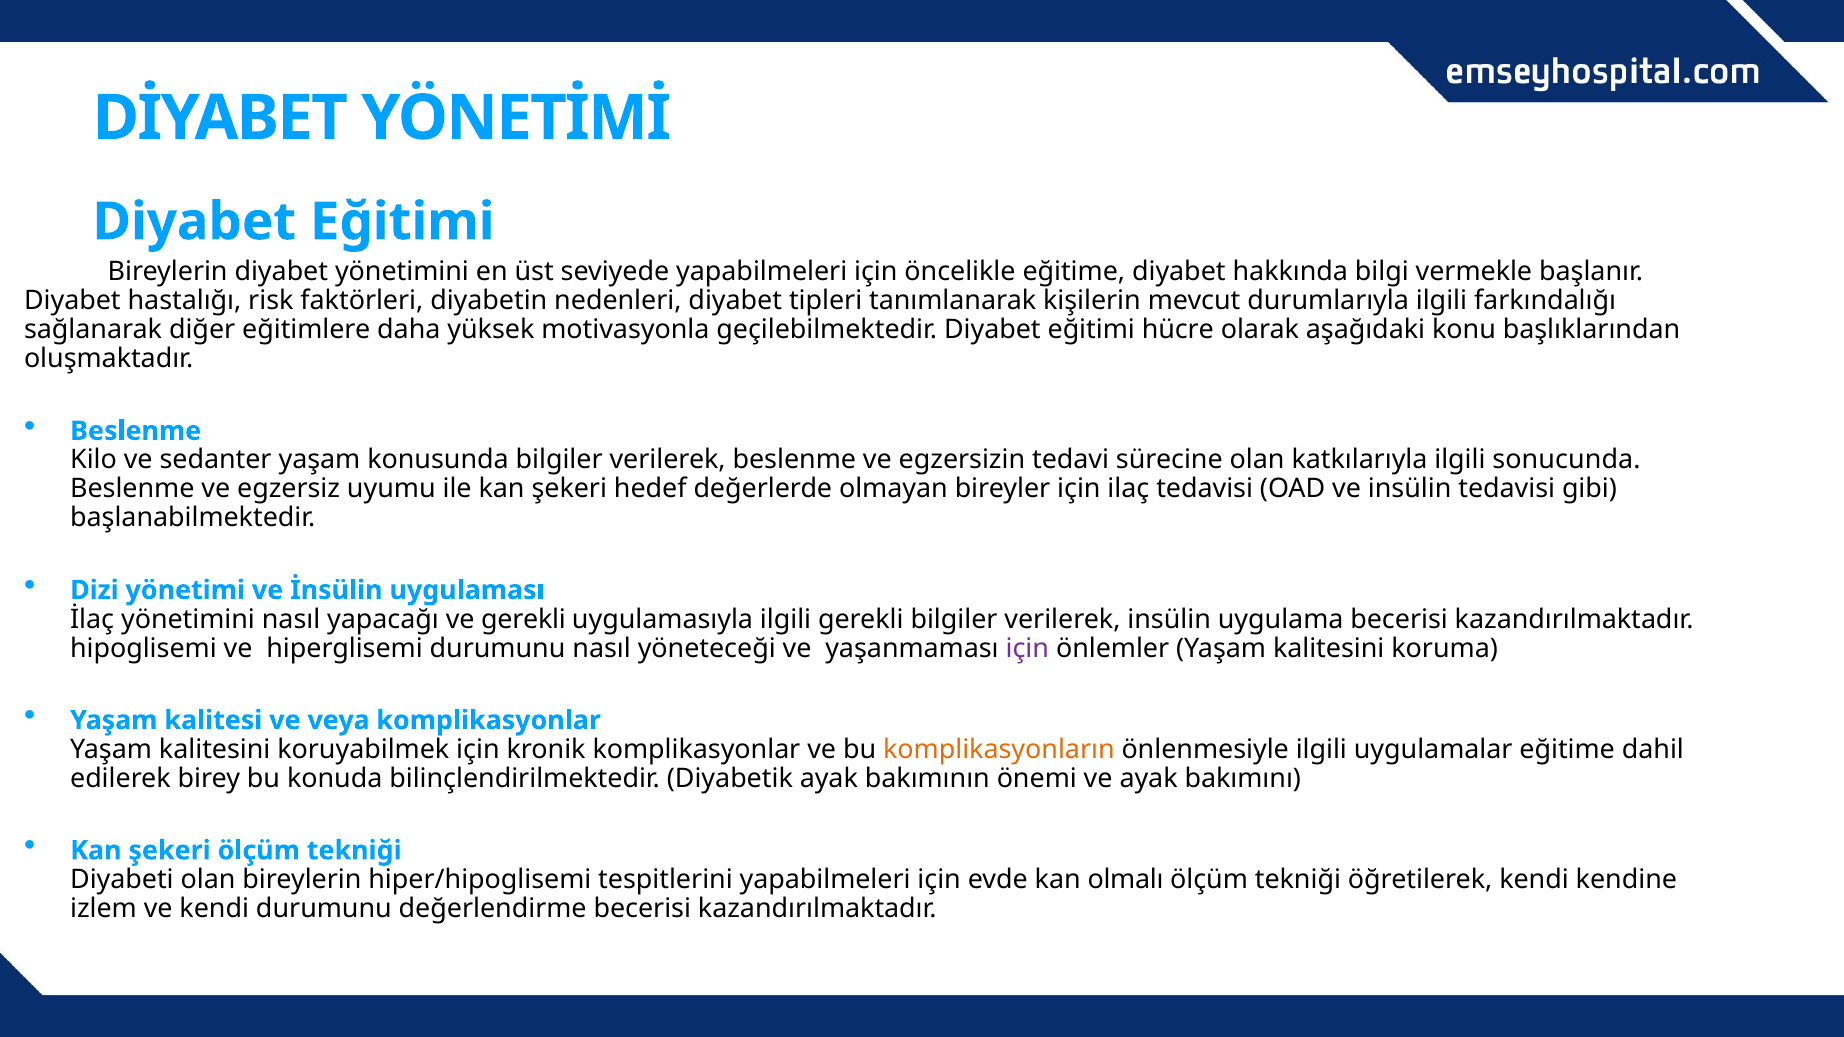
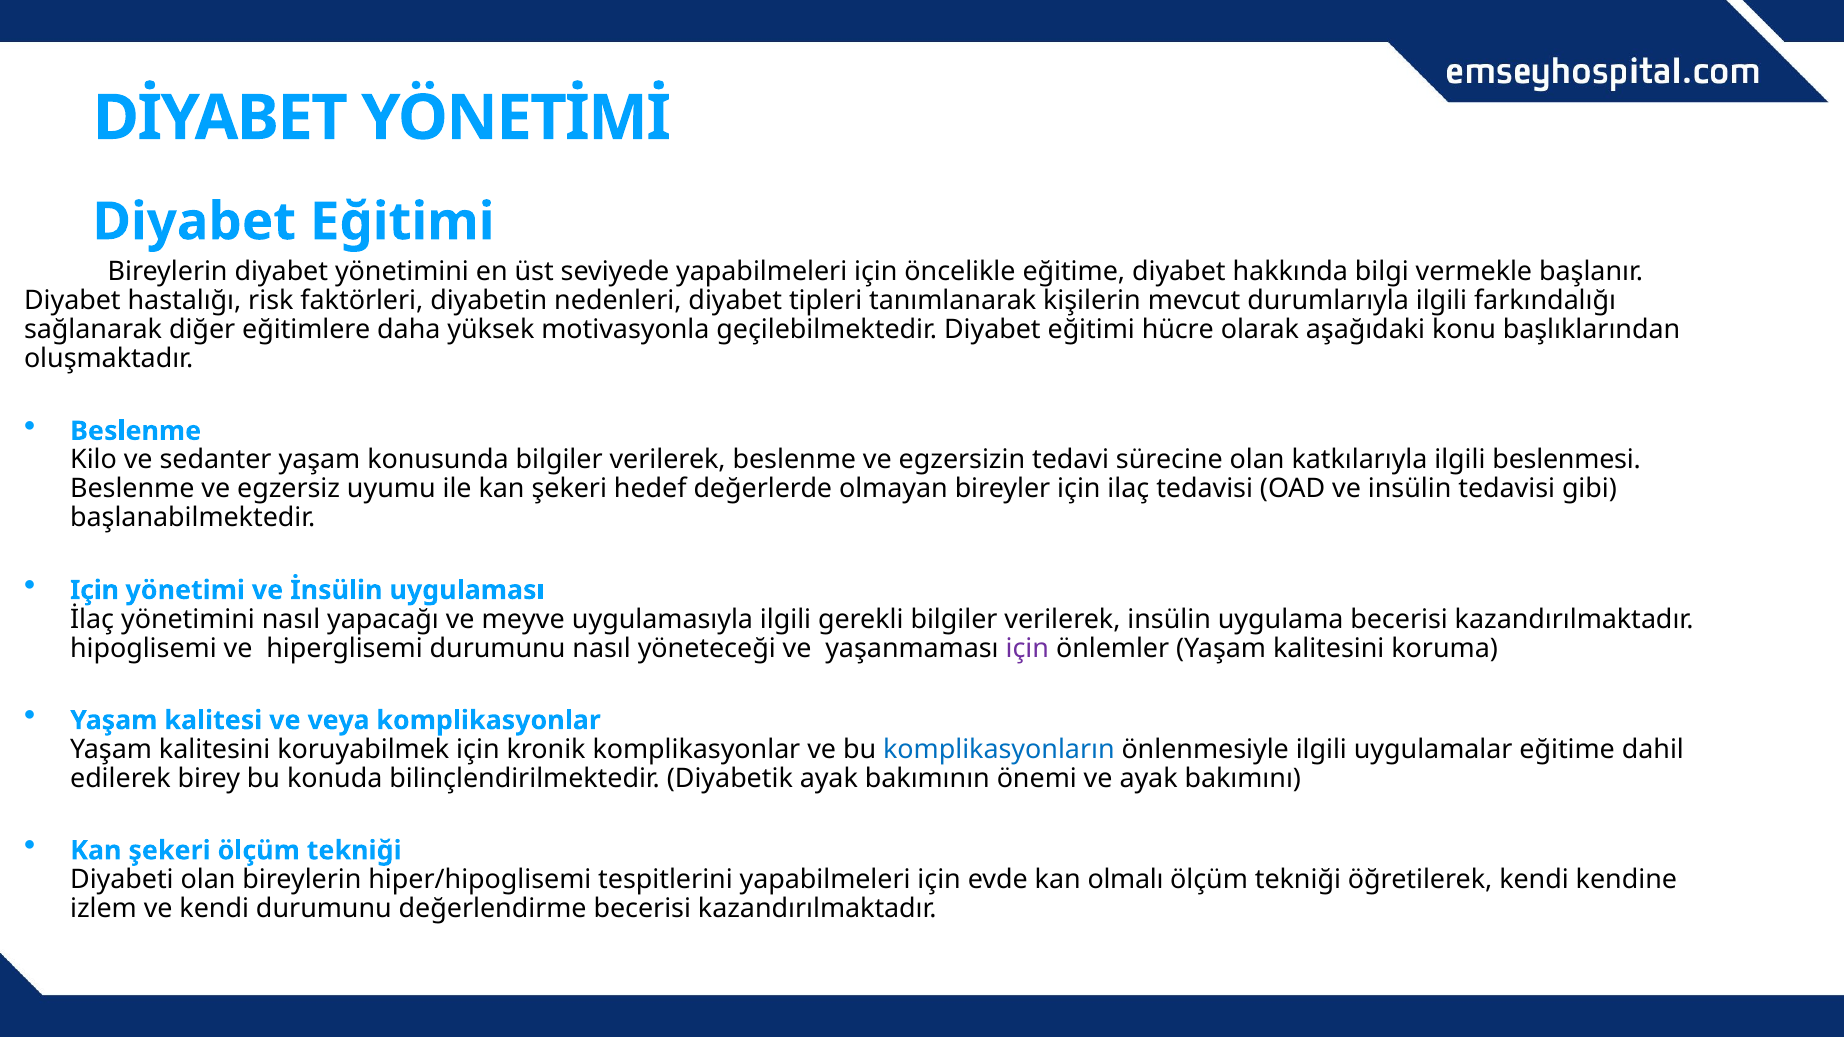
sonucunda: sonucunda -> beslenmesi
Dizi at (94, 590): Dizi -> Için
ve gerekli: gerekli -> meyve
komplikasyonların colour: orange -> blue
